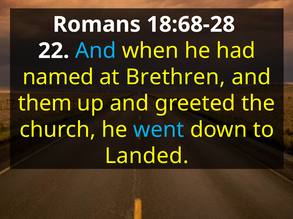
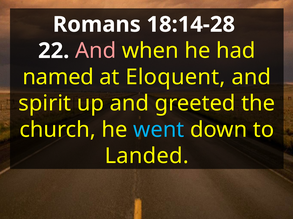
18:68-28: 18:68-28 -> 18:14-28
And at (96, 51) colour: light blue -> pink
Brethren: Brethren -> Eloquent
them: them -> spirit
